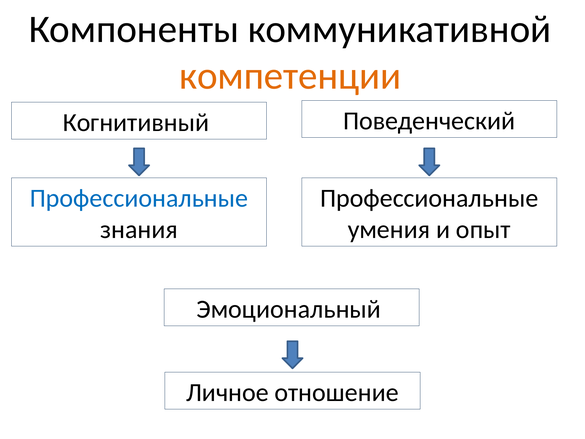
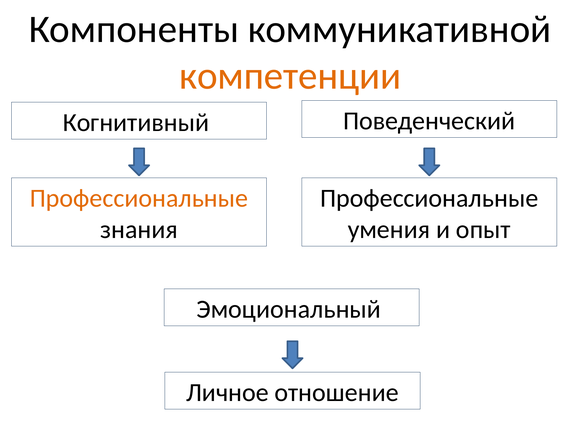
Профессиональные at (139, 198) colour: blue -> orange
